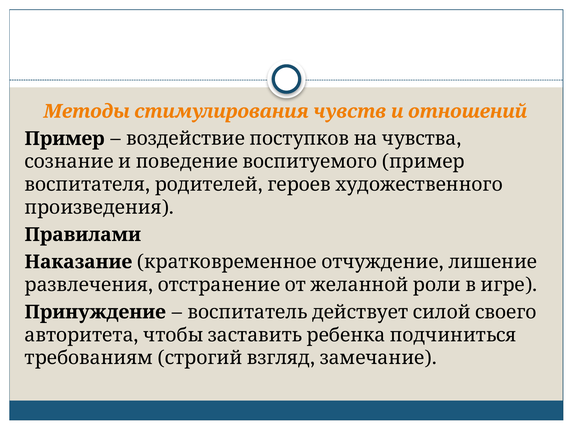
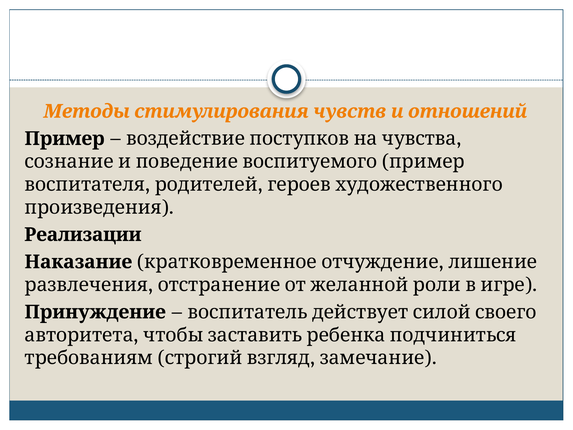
Правилами: Правилами -> Реализации
